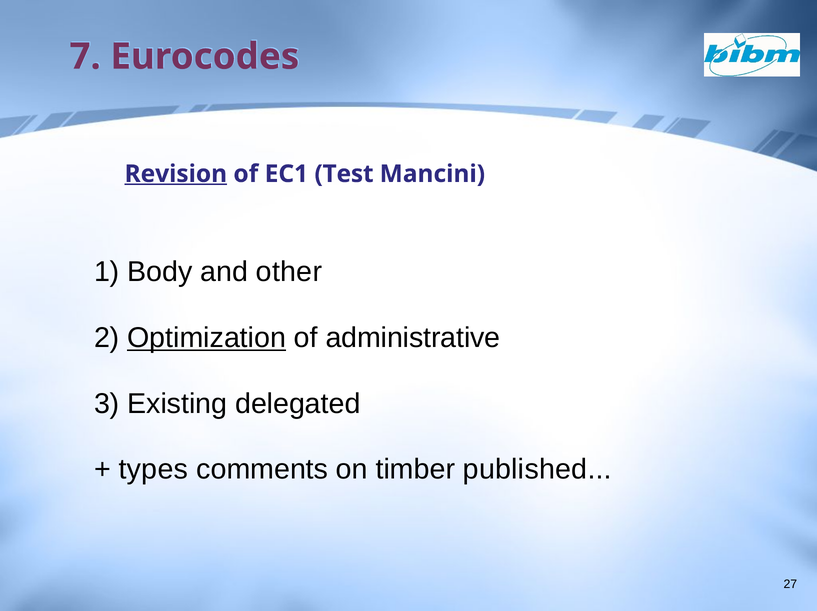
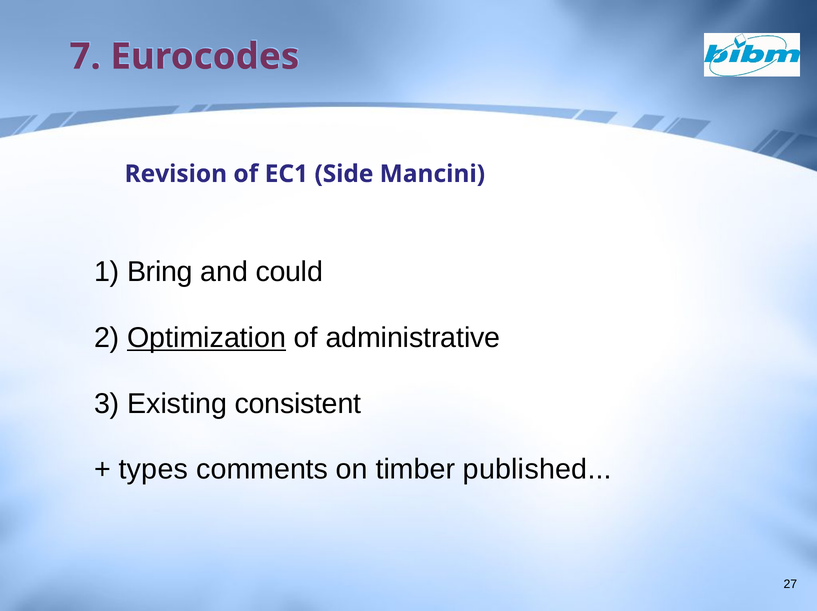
Revision underline: present -> none
Test: Test -> Side
Body: Body -> Bring
other: other -> could
delegated: delegated -> consistent
